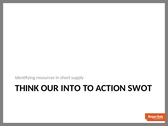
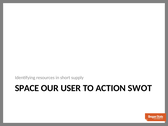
THINK: THINK -> SPACE
INTO: INTO -> USER
